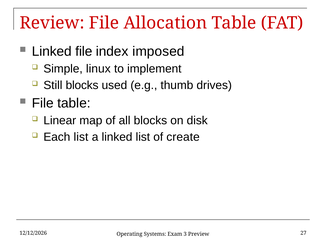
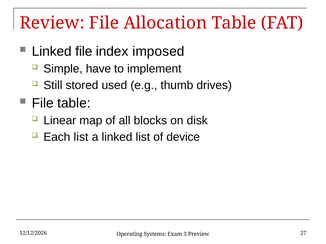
linux: linux -> have
Still blocks: blocks -> stored
create: create -> device
